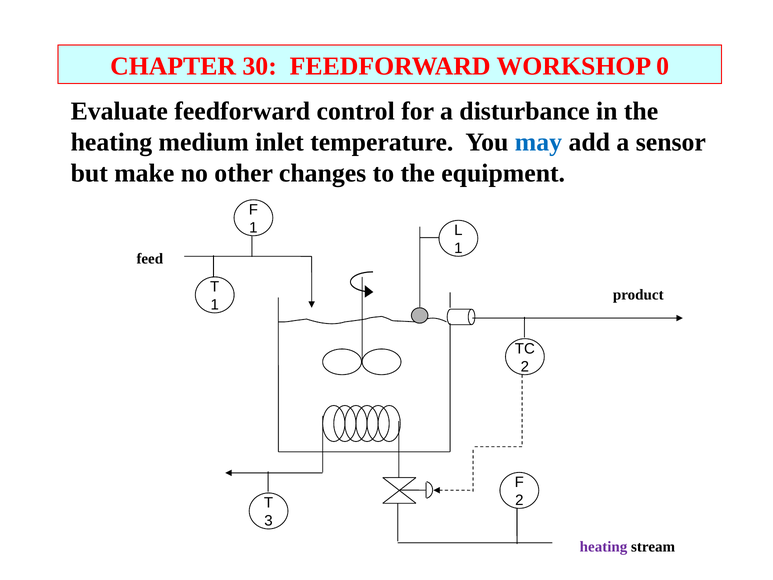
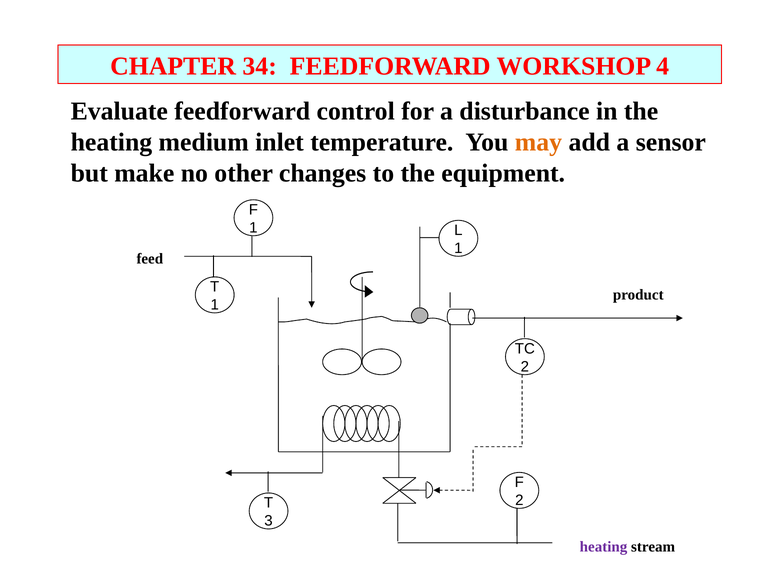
30: 30 -> 34
0: 0 -> 4
may colour: blue -> orange
